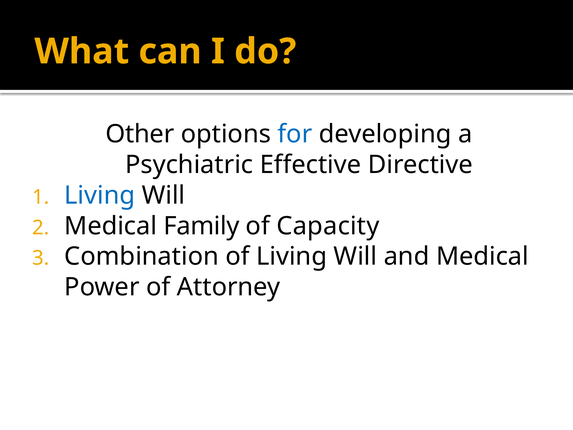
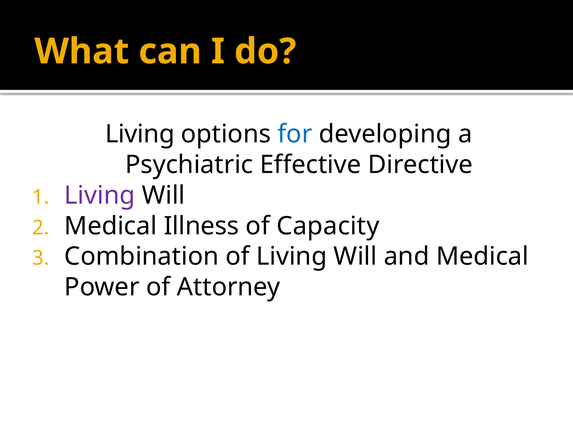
Other at (140, 134): Other -> Living
Living at (100, 195) colour: blue -> purple
Family: Family -> Illness
